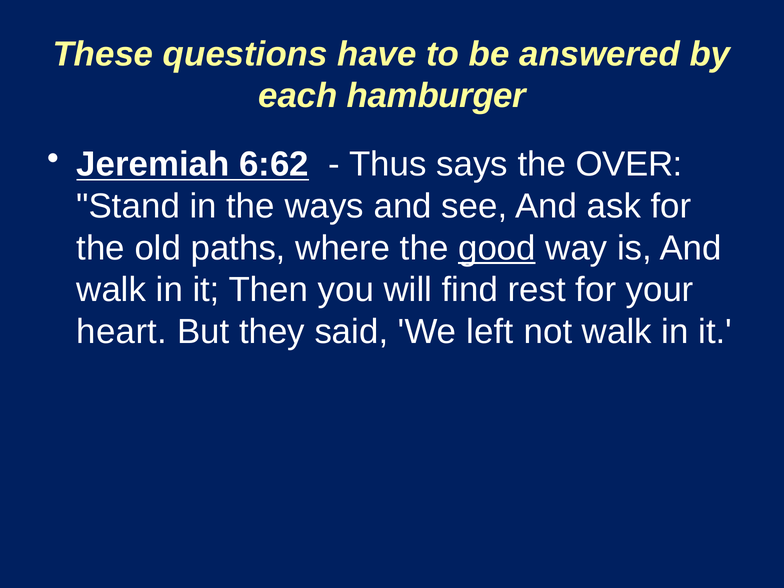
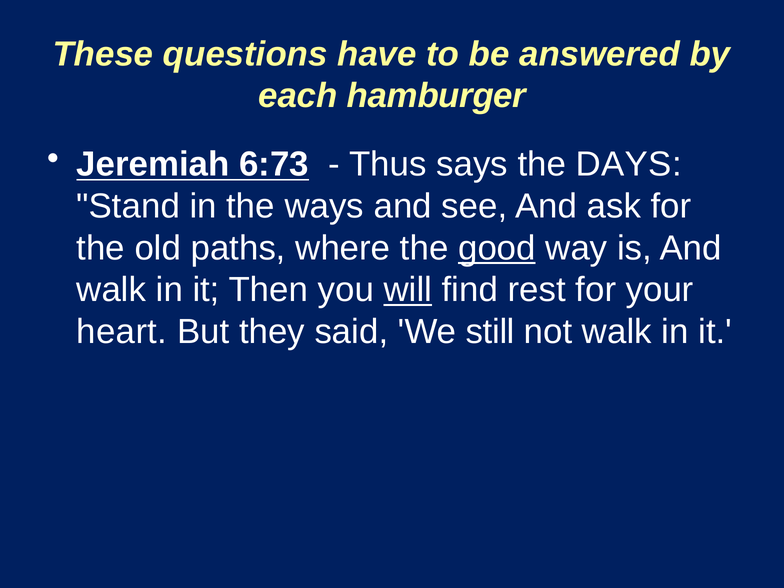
6:62: 6:62 -> 6:73
OVER: OVER -> DAYS
will underline: none -> present
left: left -> still
